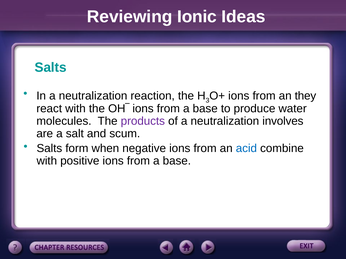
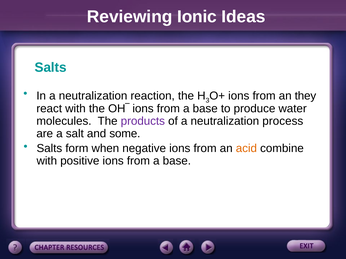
involves: involves -> process
scum: scum -> some
acid colour: blue -> orange
